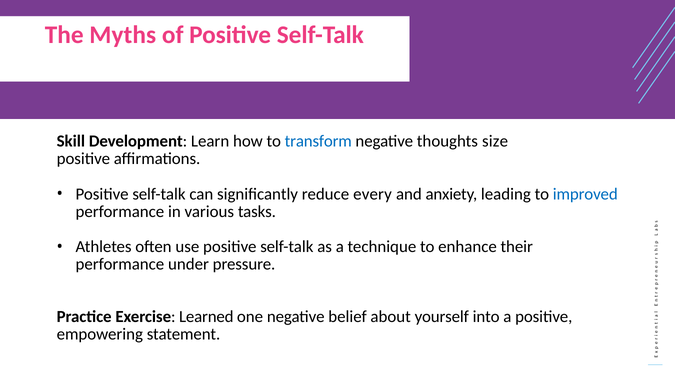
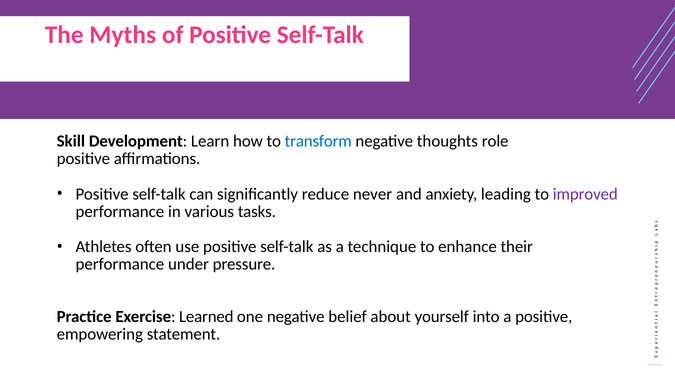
size: size -> role
every: every -> never
improved colour: blue -> purple
